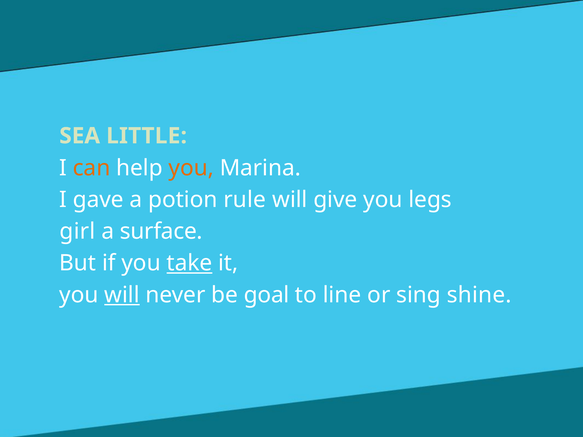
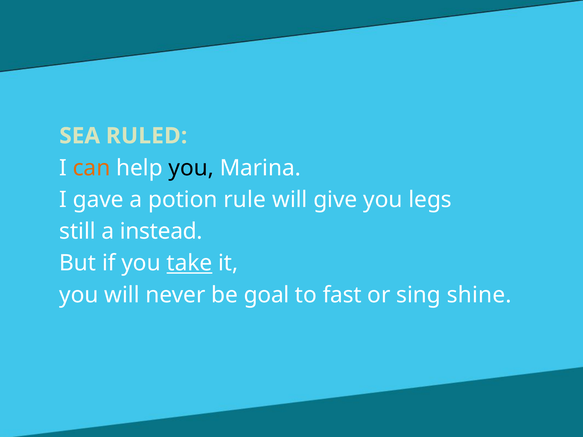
LITTLE: LITTLE -> RULED
you at (191, 168) colour: orange -> black
girl: girl -> still
surface: surface -> instead
will at (122, 295) underline: present -> none
line: line -> fast
